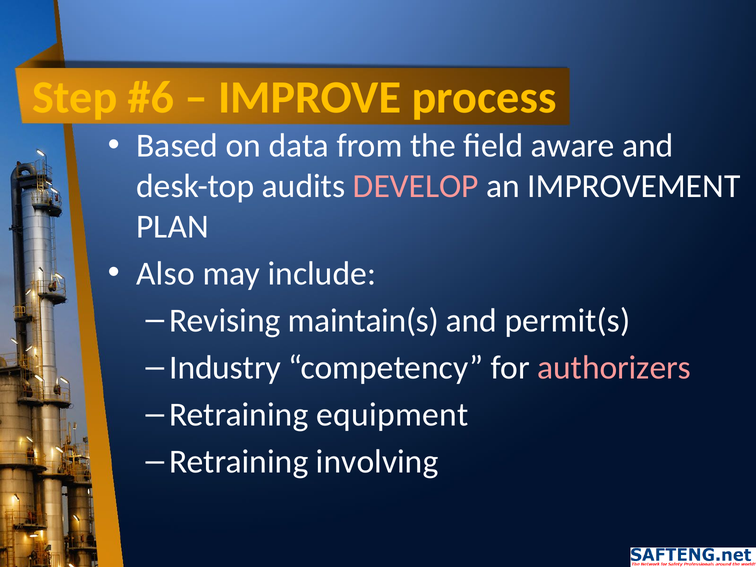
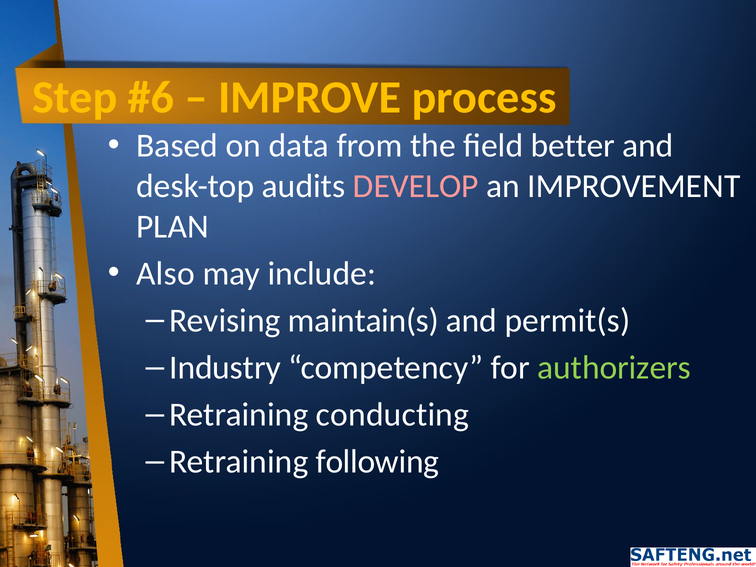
aware: aware -> better
authorizers colour: pink -> light green
equipment: equipment -> conducting
involving: involving -> following
